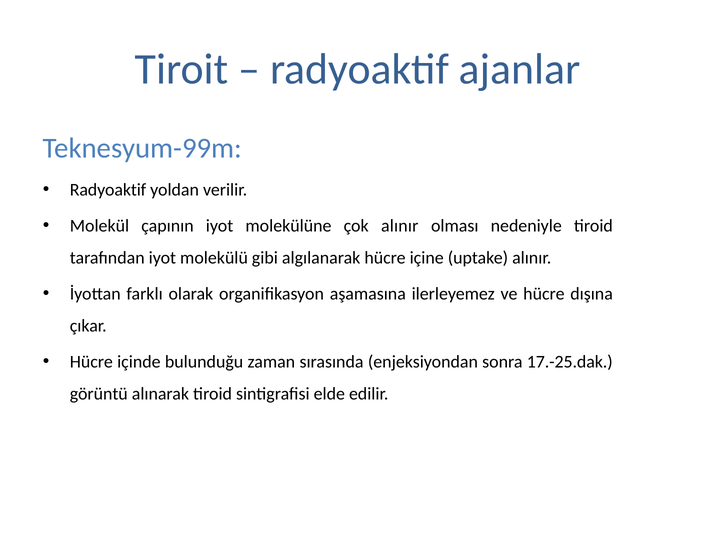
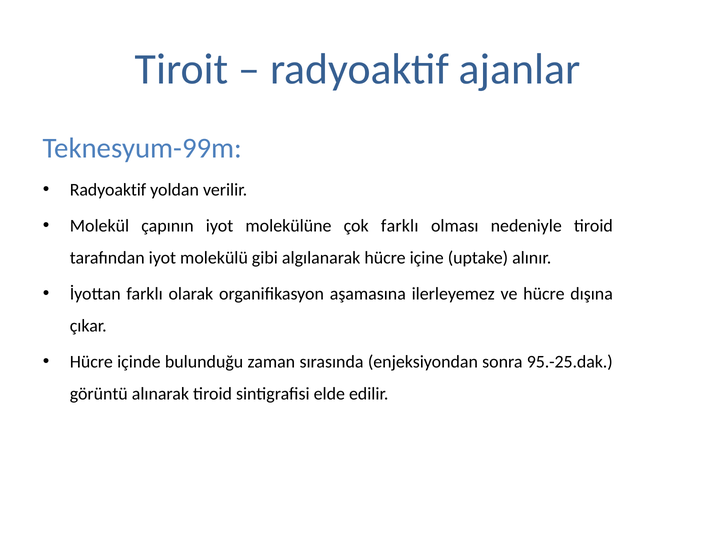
çok alınır: alınır -> farklı
17.-25.dak: 17.-25.dak -> 95.-25.dak
